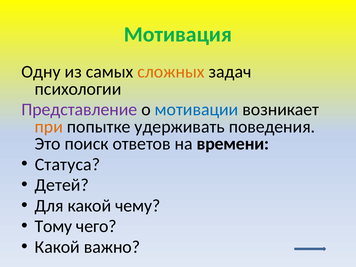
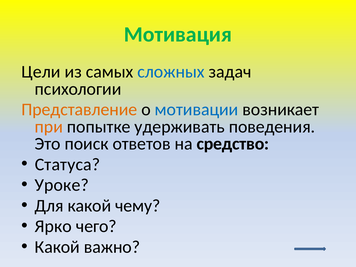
Одну: Одну -> Цели
сложных colour: orange -> blue
Представление colour: purple -> orange
времени: времени -> средство
Детей: Детей -> Уроке
Тому: Тому -> Ярко
